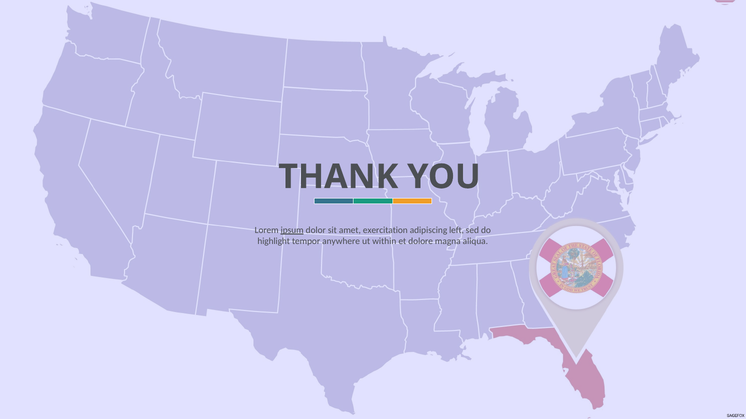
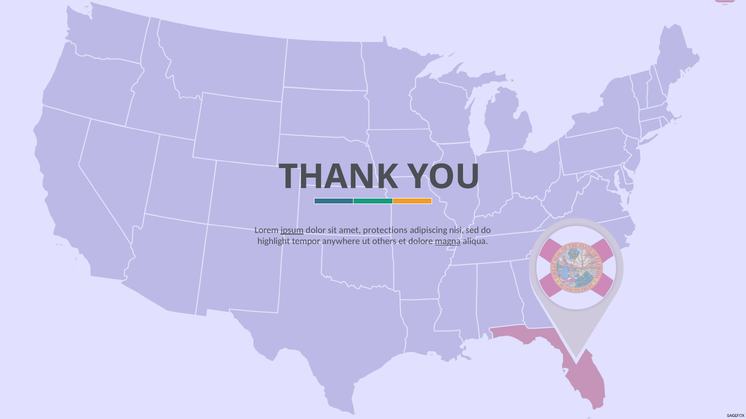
exercitation: exercitation -> protections
left: left -> nisi
within: within -> others
magna underline: none -> present
